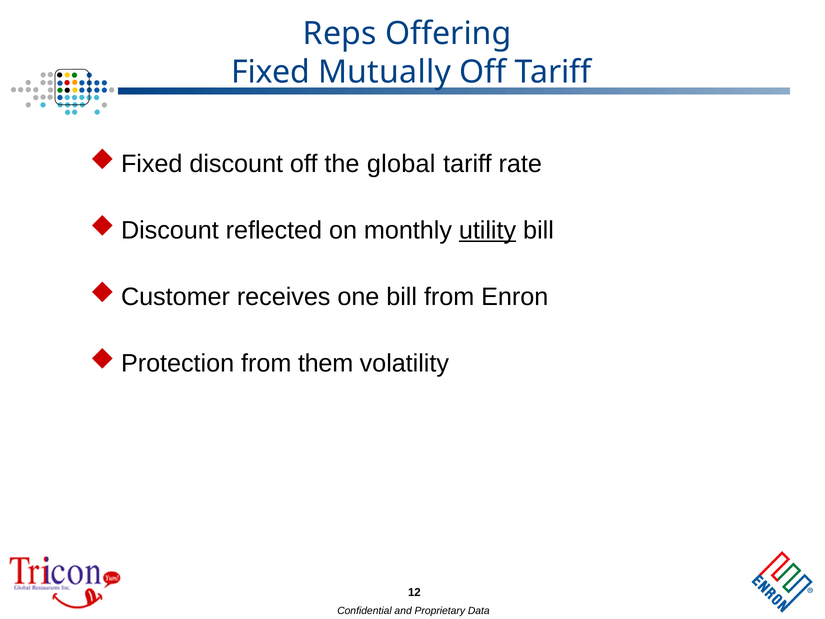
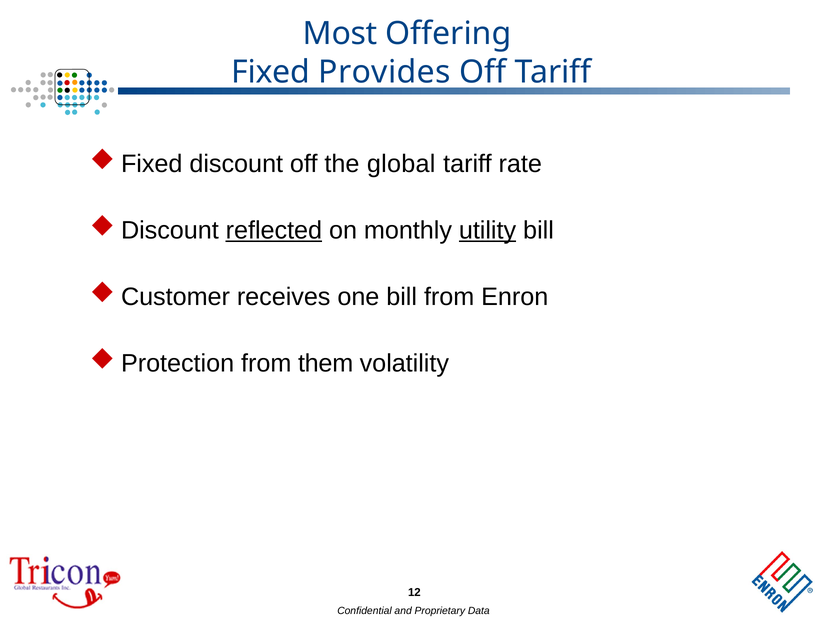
Reps: Reps -> Most
Mutually: Mutually -> Provides
reflected underline: none -> present
